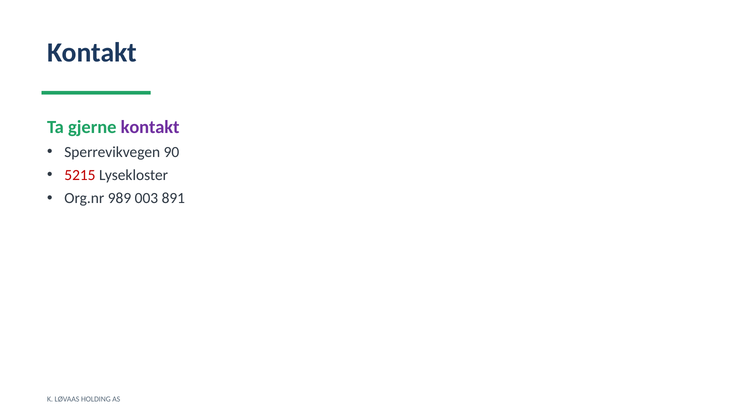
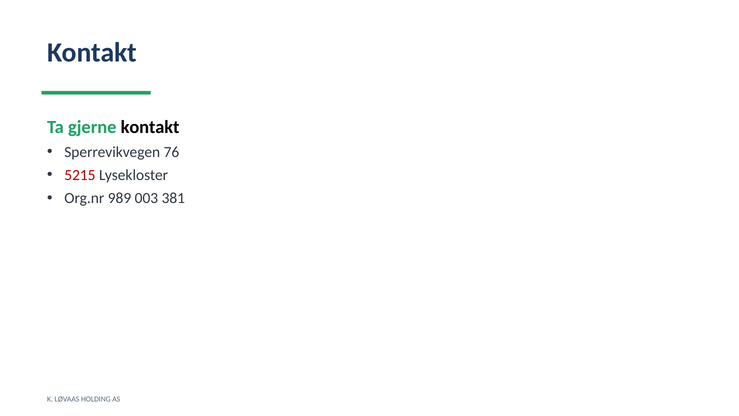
kontakt at (150, 127) colour: purple -> black
90: 90 -> 76
891: 891 -> 381
